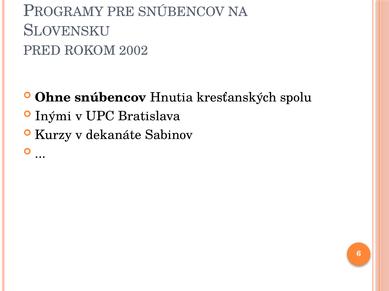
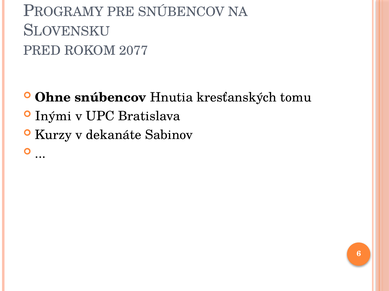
2002: 2002 -> 2077
spolu: spolu -> tomu
